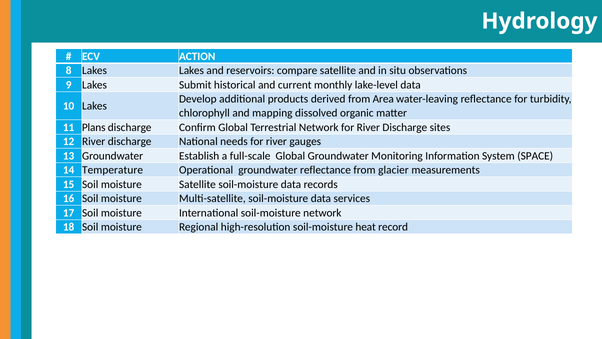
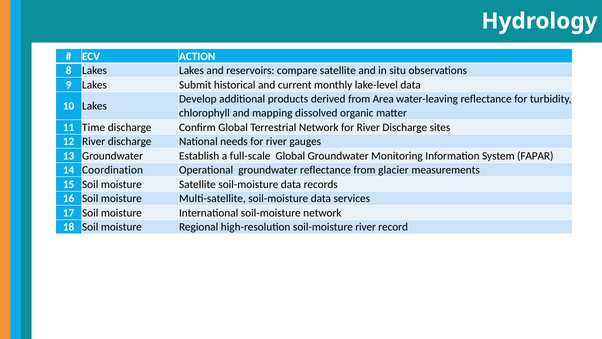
Plans: Plans -> Time
SPACE: SPACE -> FAPAR
Temperature: Temperature -> Coordination
soil-moisture heat: heat -> river
